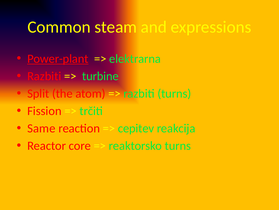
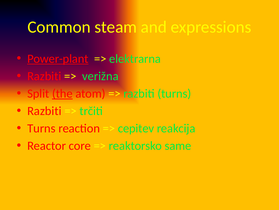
turbine: turbine -> verižna
the underline: none -> present
Fission at (44, 111): Fission -> Razbiti
Same at (41, 128): Same -> Turns
reaktorsko turns: turns -> same
